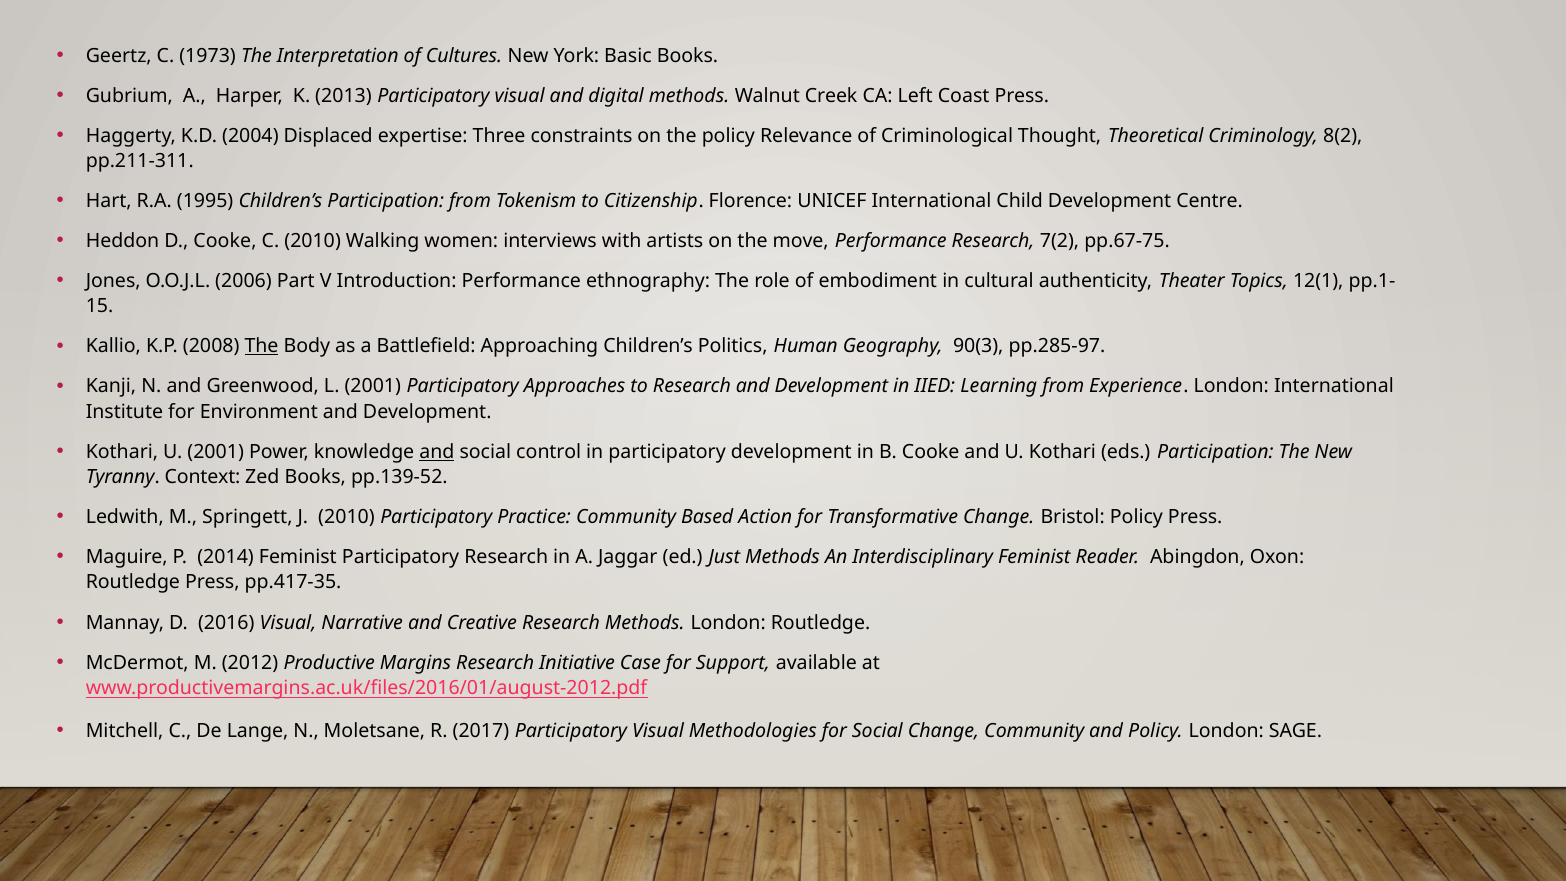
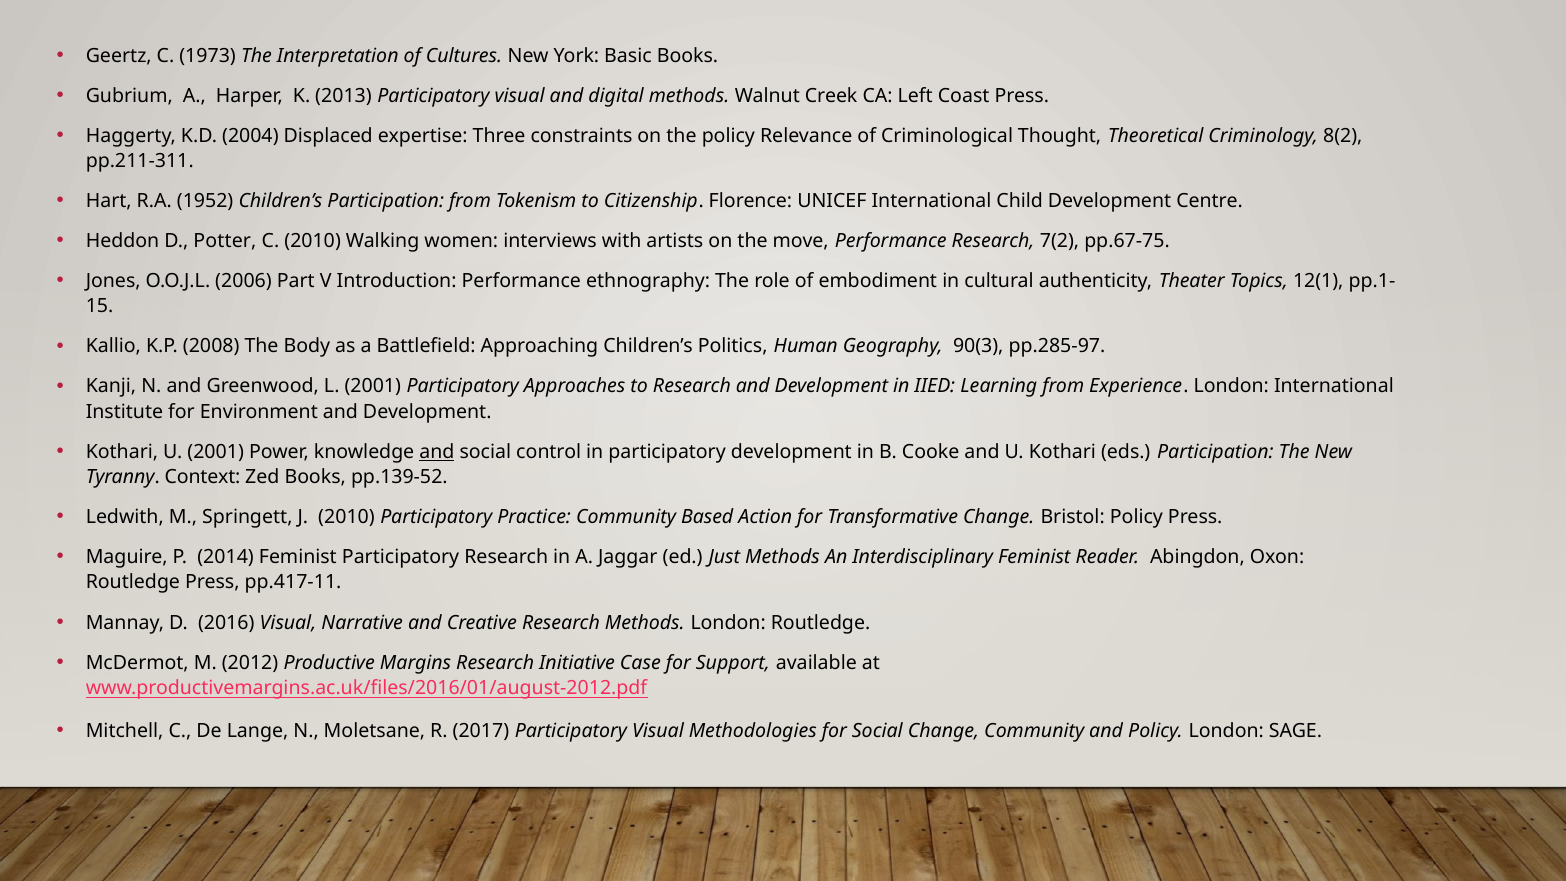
1995: 1995 -> 1952
D Cooke: Cooke -> Potter
The at (261, 346) underline: present -> none
pp.417-35: pp.417-35 -> pp.417-11
